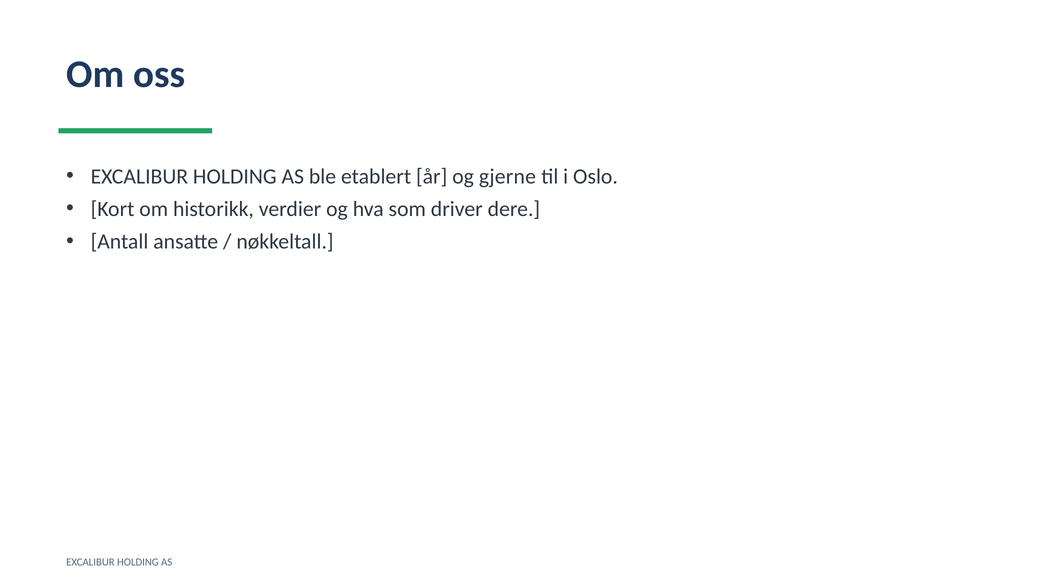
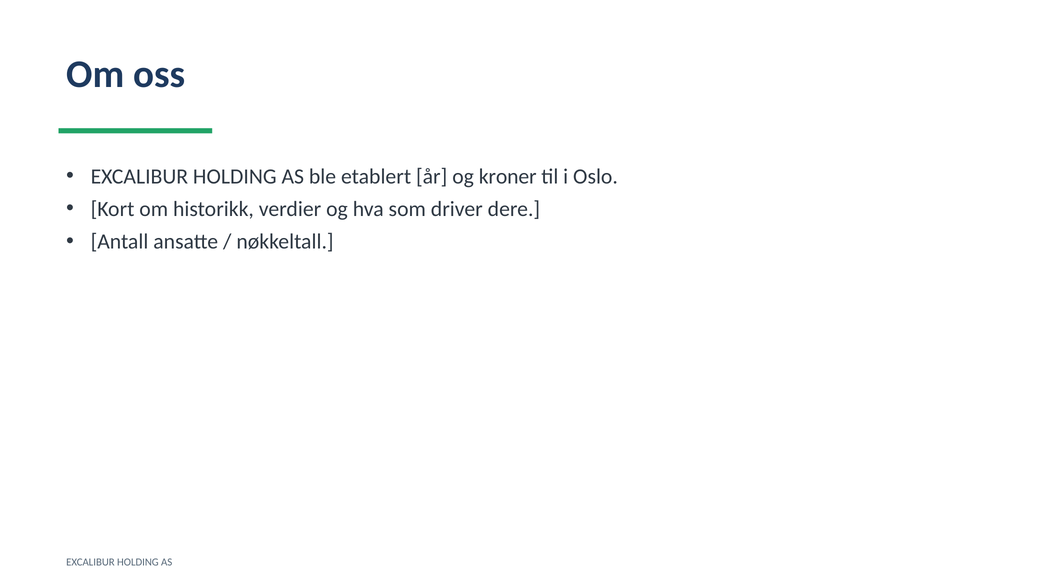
gjerne: gjerne -> kroner
